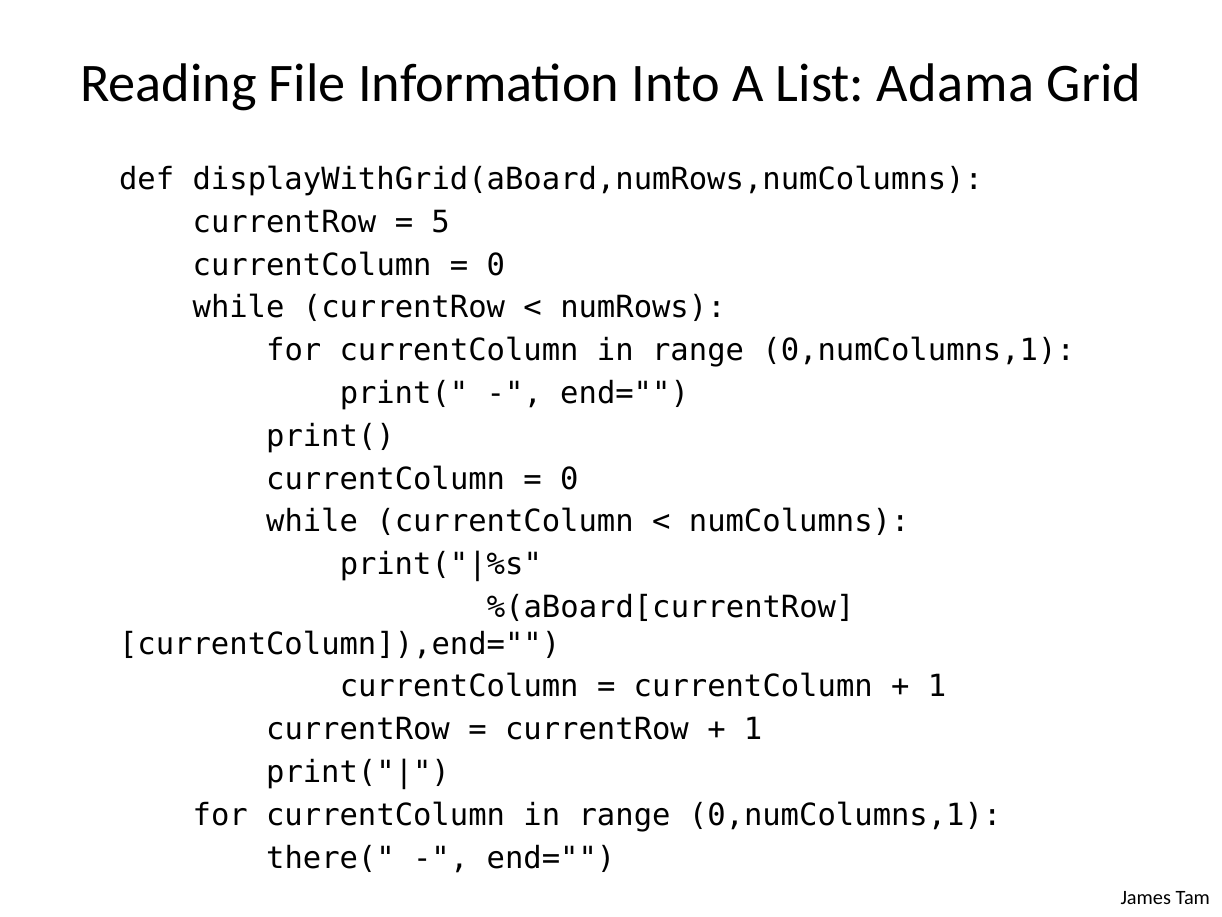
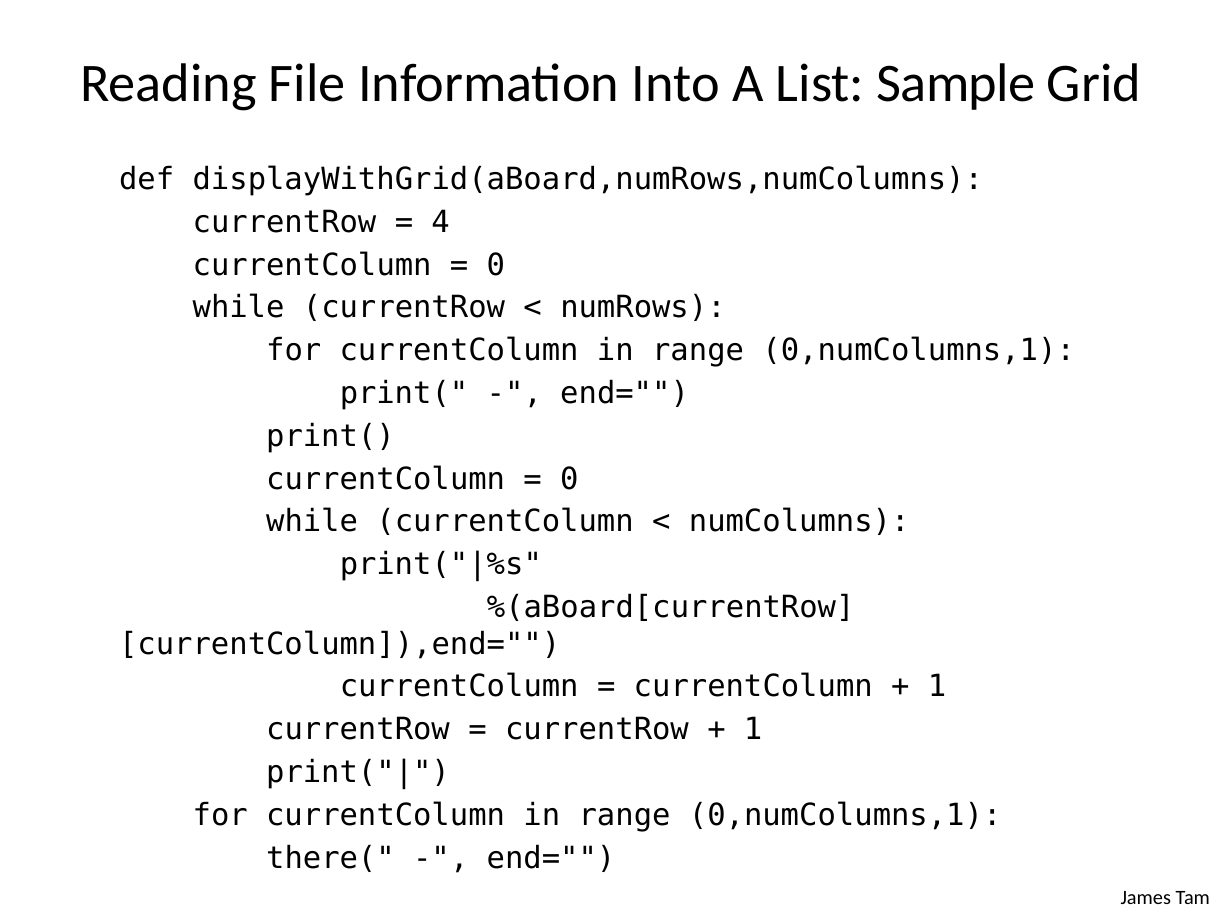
Adama: Adama -> Sample
5: 5 -> 4
